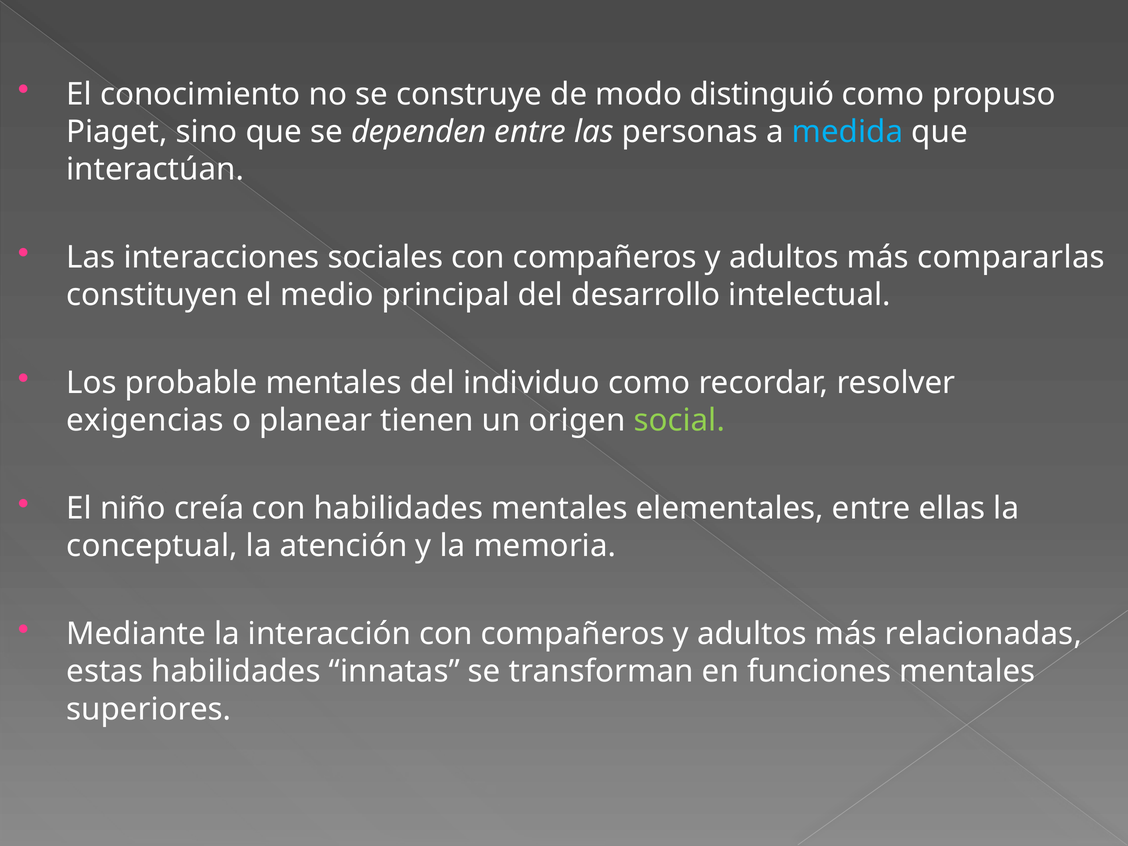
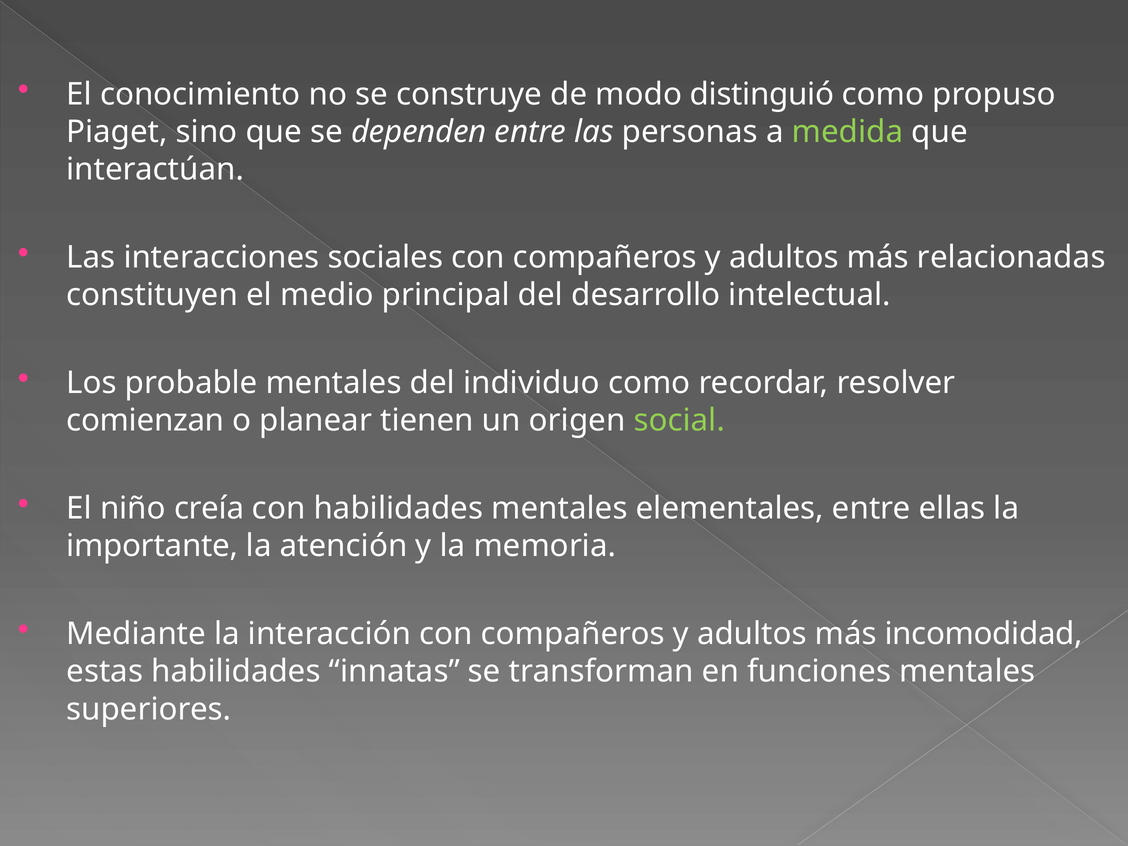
medida colour: light blue -> light green
compararlas: compararlas -> relacionadas
exigencias: exigencias -> comienzan
conceptual: conceptual -> importante
relacionadas: relacionadas -> incomodidad
